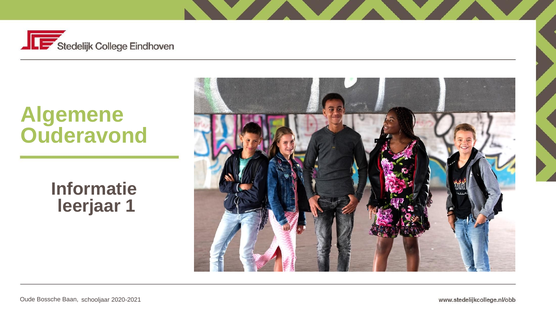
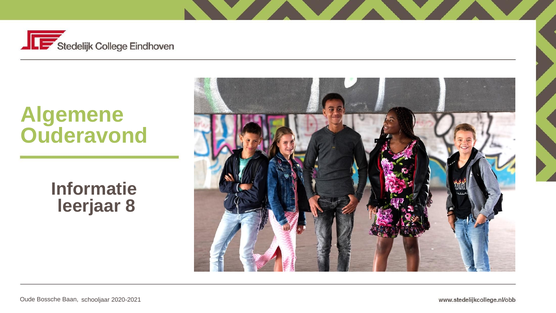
1: 1 -> 8
